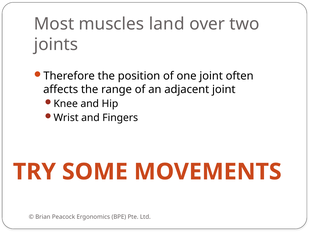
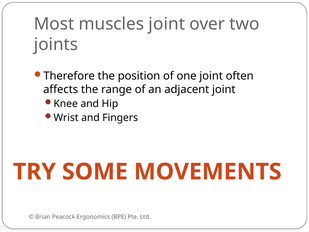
muscles land: land -> joint
